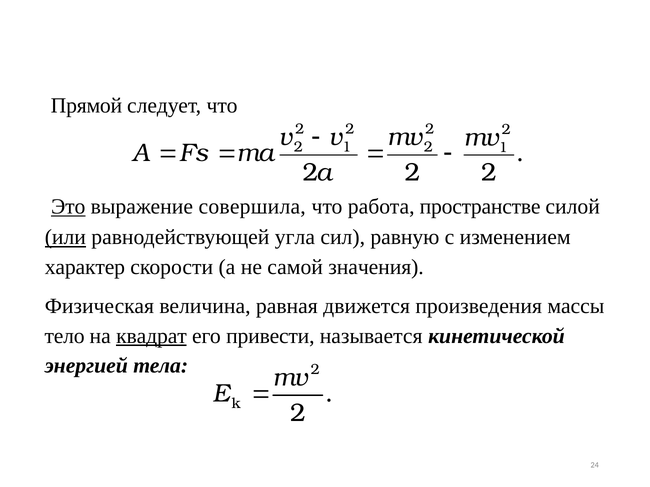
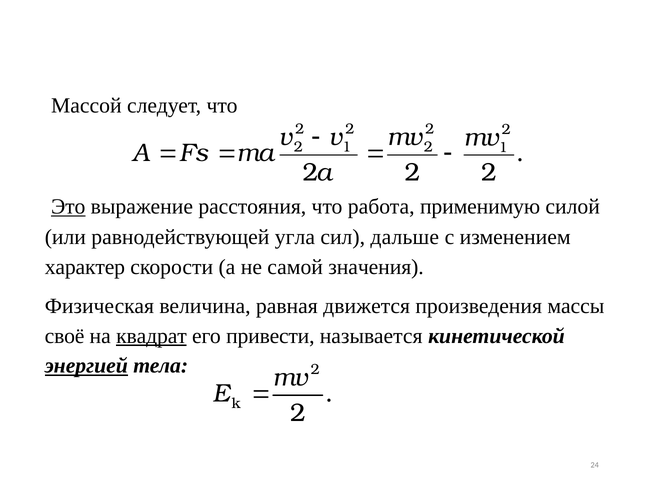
Прямой: Прямой -> Массой
совершила: совершила -> расстояния
пространстве: пространстве -> применимую
или underline: present -> none
равную: равную -> дальше
тело: тело -> своё
энергией underline: none -> present
